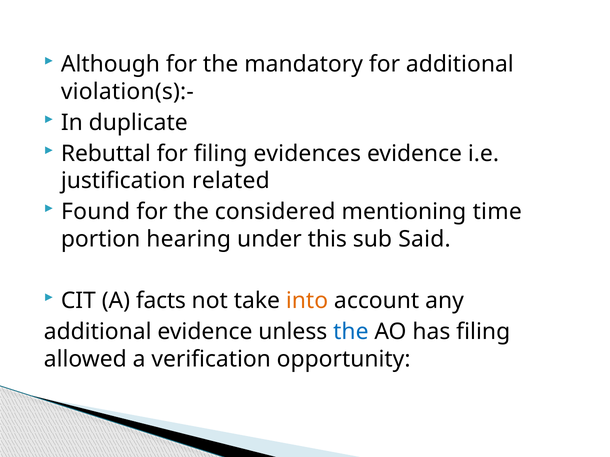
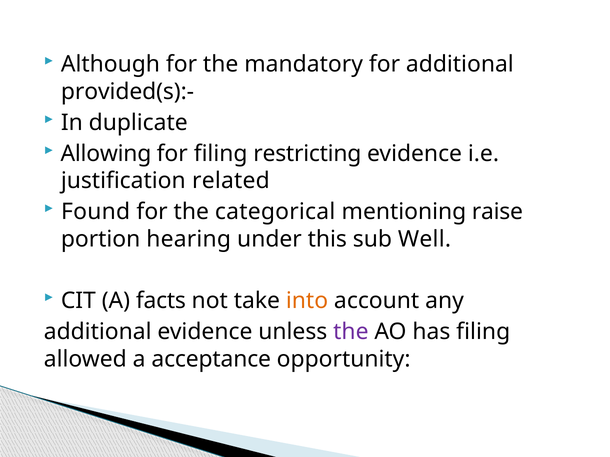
violation(s):-: violation(s):- -> provided(s):-
Rebuttal: Rebuttal -> Allowing
evidences: evidences -> restricting
considered: considered -> categorical
time: time -> raise
Said: Said -> Well
the at (351, 332) colour: blue -> purple
verification: verification -> acceptance
